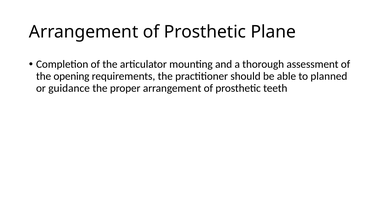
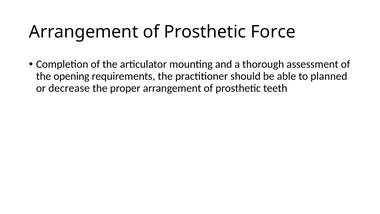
Plane: Plane -> Force
guidance: guidance -> decrease
